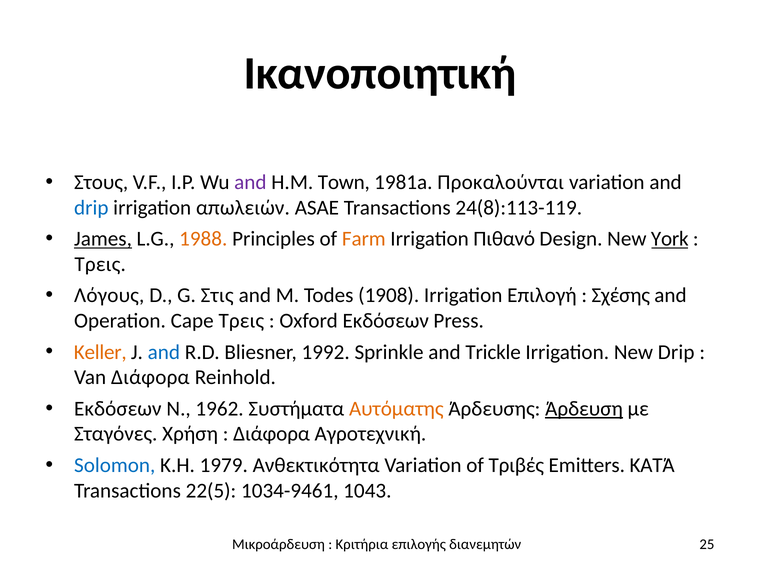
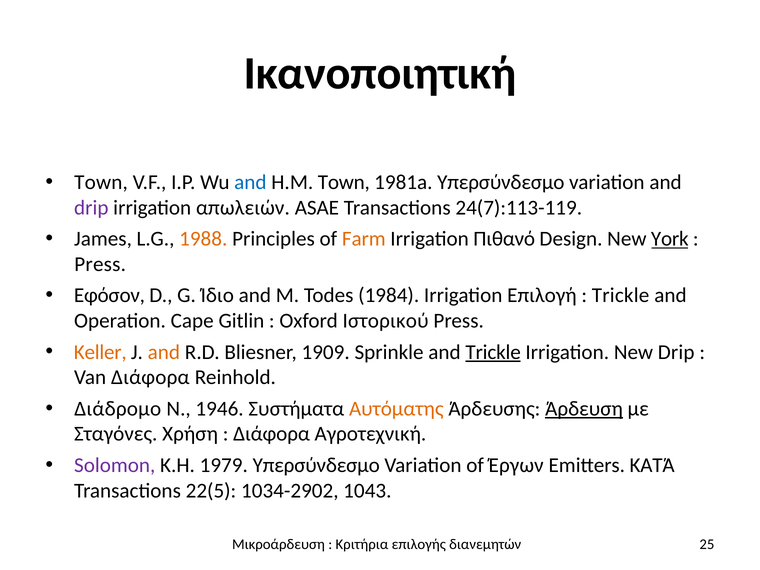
Στους at (101, 182): Στους -> Town
and at (250, 182) colour: purple -> blue
1981a Προκαλούνται: Προκαλούνται -> Υπερσύνδεσμο
drip at (91, 208) colour: blue -> purple
24(8):113-119: 24(8):113-119 -> 24(7):113-119
James underline: present -> none
Τρεις at (100, 264): Τρεις -> Press
Λόγους: Λόγους -> Εφόσον
Στις: Στις -> Ίδιο
1908: 1908 -> 1984
Σχέσης at (621, 295): Σχέσης -> Trickle
Cape Τρεις: Τρεις -> Gitlin
Oxford Εκδόσεων: Εκδόσεων -> Ιστορικού
and at (164, 352) colour: blue -> orange
1992: 1992 -> 1909
Trickle at (493, 352) underline: none -> present
Εκδόσεων at (118, 409): Εκδόσεων -> Διάδρομο
1962: 1962 -> 1946
Solomon colour: blue -> purple
1979 Ανθεκτικότητα: Ανθεκτικότητα -> Υπερσύνδεσμο
Τριβές: Τριβές -> Έργων
1034-9461: 1034-9461 -> 1034-2902
